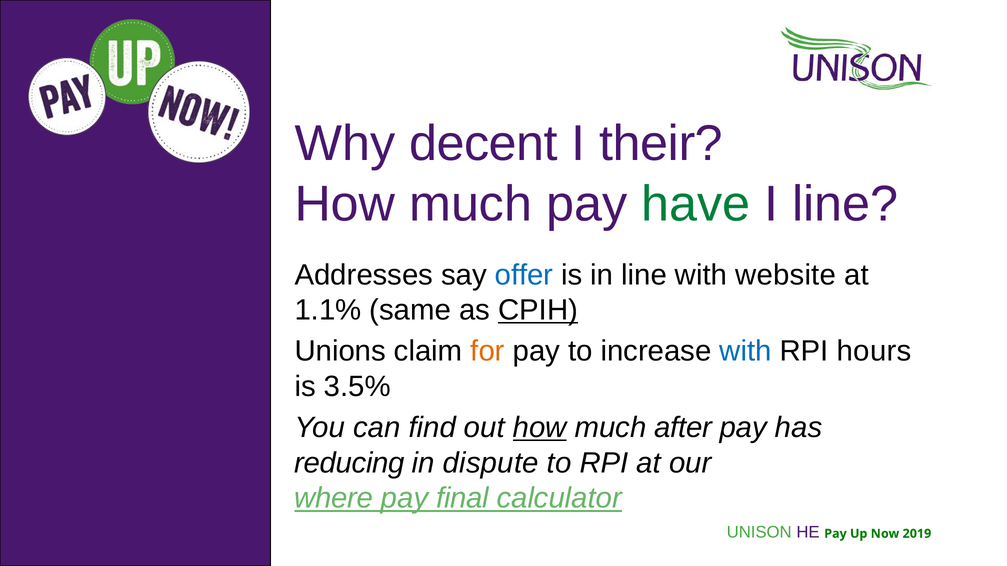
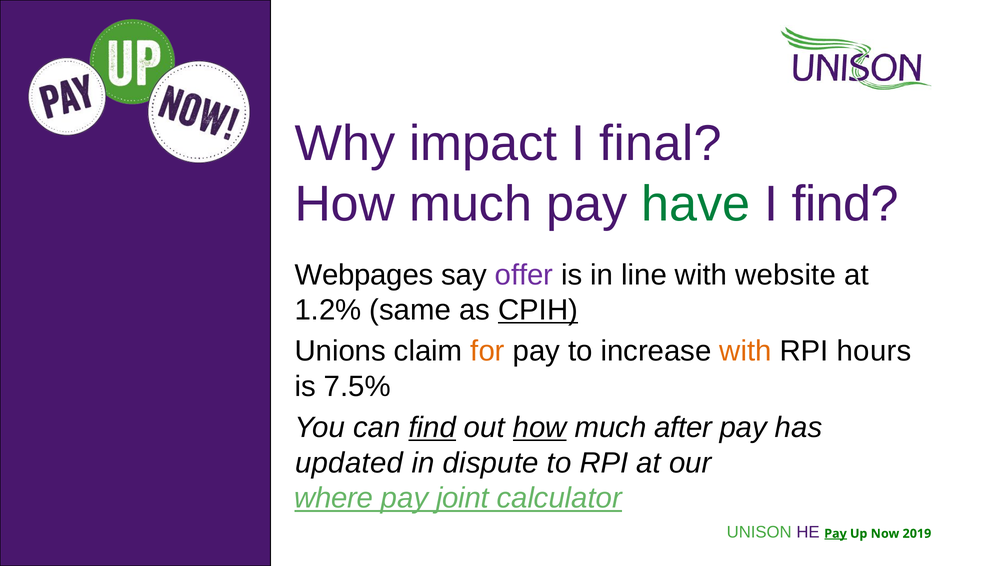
decent: decent -> impact
their: their -> final
I line: line -> find
Addresses: Addresses -> Webpages
offer colour: blue -> purple
1.1%: 1.1% -> 1.2%
with at (746, 352) colour: blue -> orange
3.5%: 3.5% -> 7.5%
find at (432, 428) underline: none -> present
reducing: reducing -> updated
final: final -> joint
Pay at (836, 534) underline: none -> present
